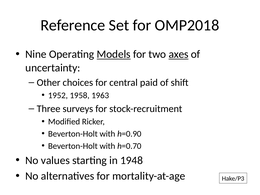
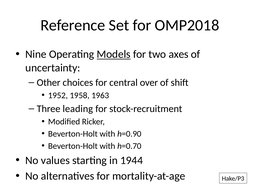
axes underline: present -> none
paid: paid -> over
surveys: surveys -> leading
1948: 1948 -> 1944
